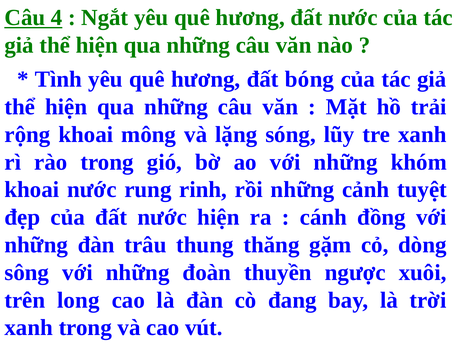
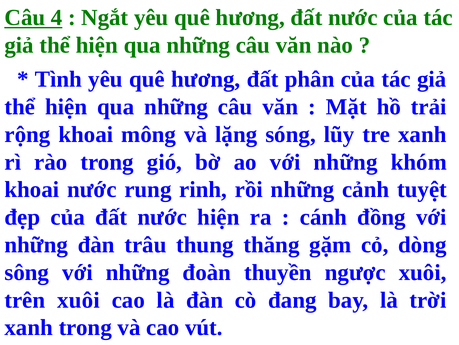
bóng: bóng -> phân
trên long: long -> xuôi
